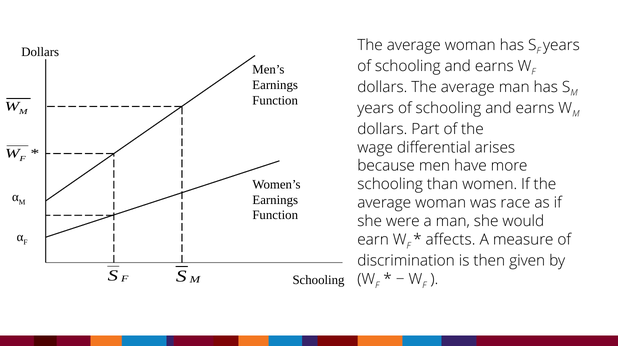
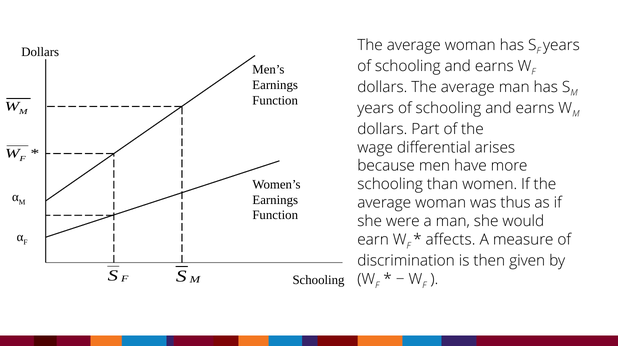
race: race -> thus
